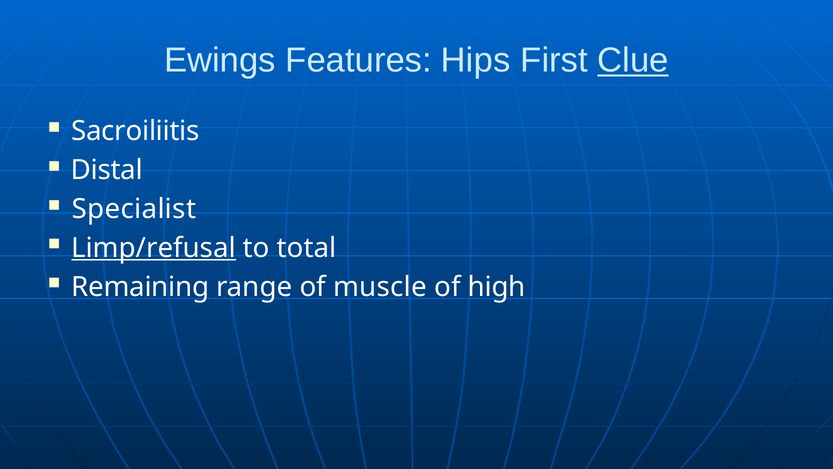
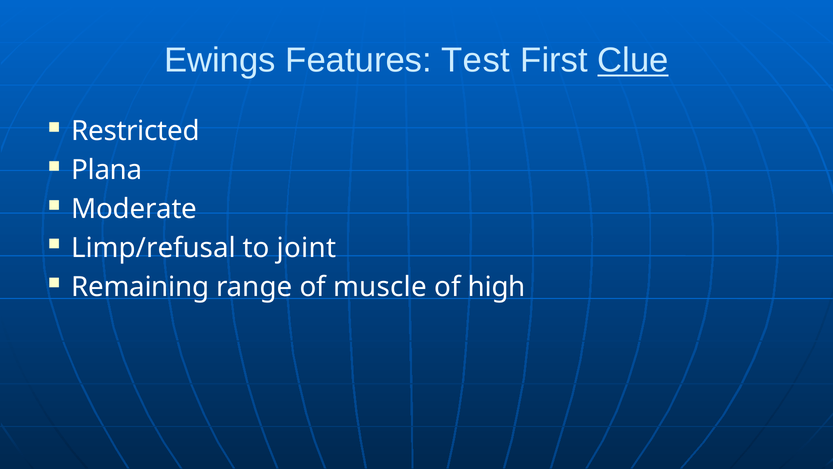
Hips: Hips -> Test
Sacroiliitis: Sacroiliitis -> Restricted
Distal: Distal -> Plana
Specialist: Specialist -> Moderate
Limp/refusal underline: present -> none
total: total -> joint
